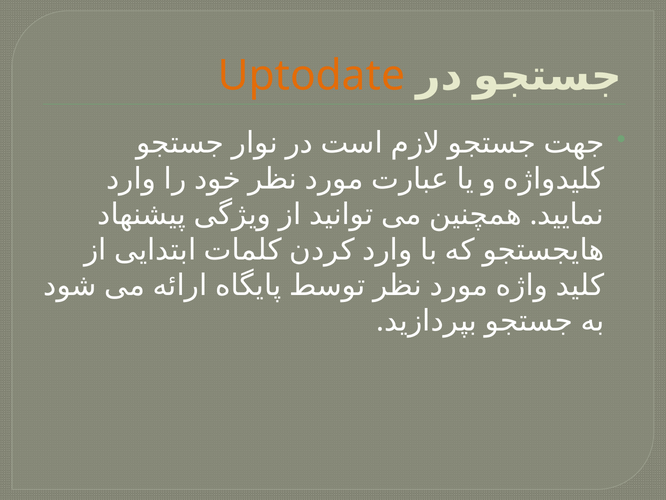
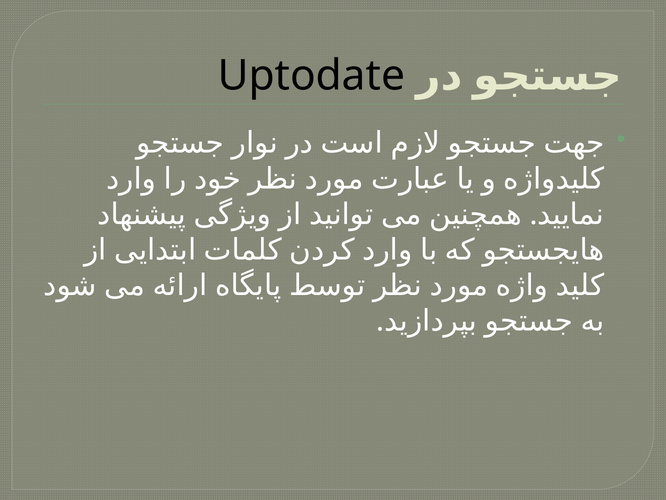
Uptodate colour: orange -> black
